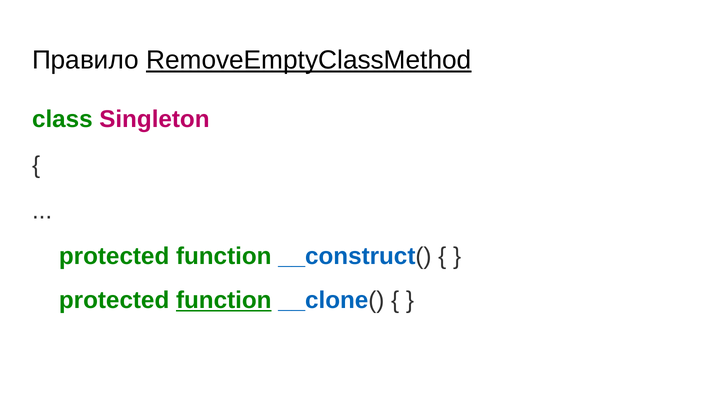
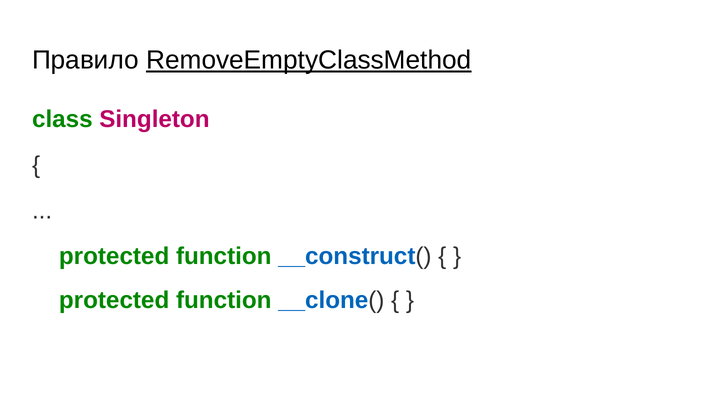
function at (224, 300) underline: present -> none
